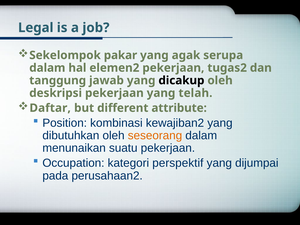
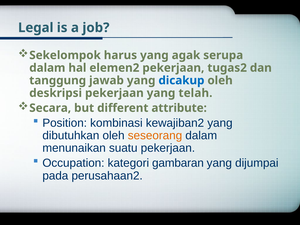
pakar: pakar -> harus
dicakup colour: black -> blue
Daftar: Daftar -> Secara
perspektif: perspektif -> gambaran
